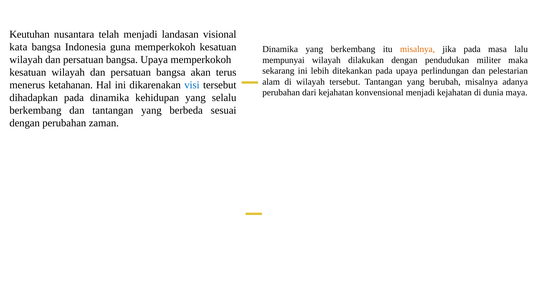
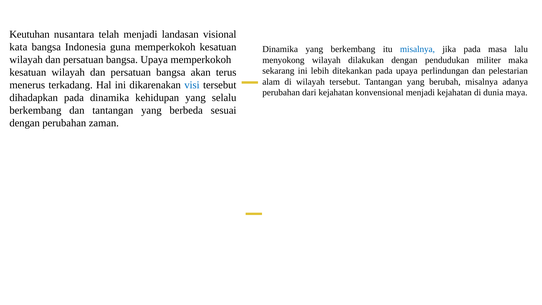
misalnya at (417, 49) colour: orange -> blue
mempunyai: mempunyai -> menyokong
ketahanan: ketahanan -> terkadang
